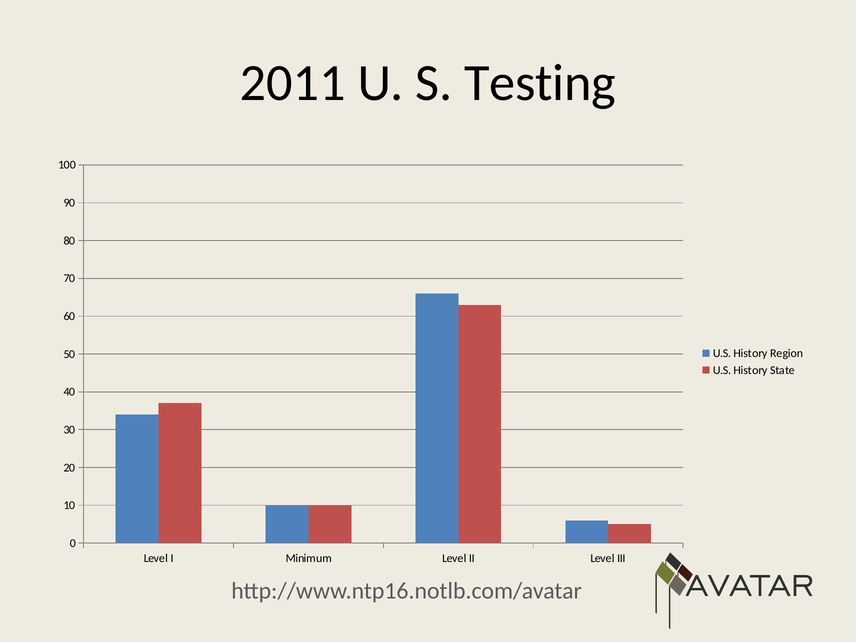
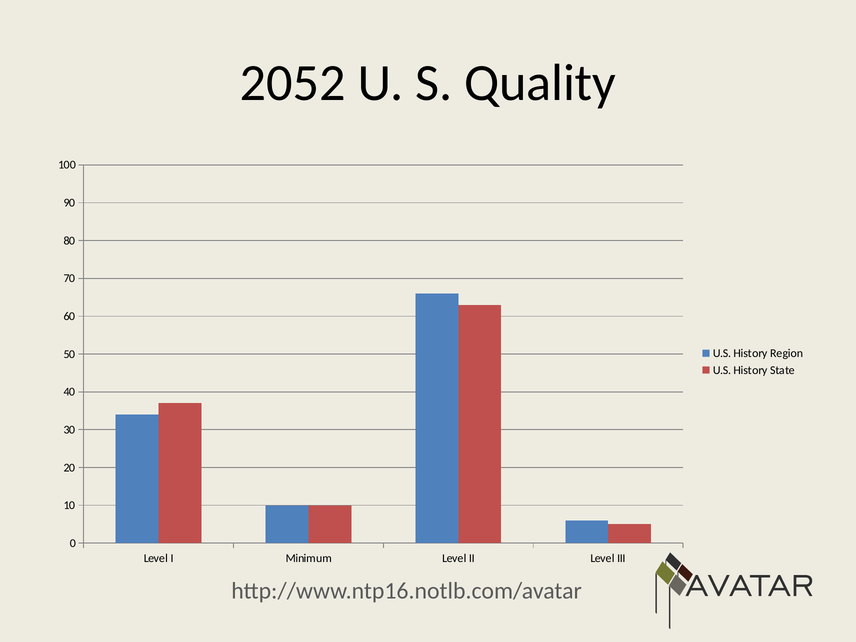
2011: 2011 -> 2052
Testing: Testing -> Quality
